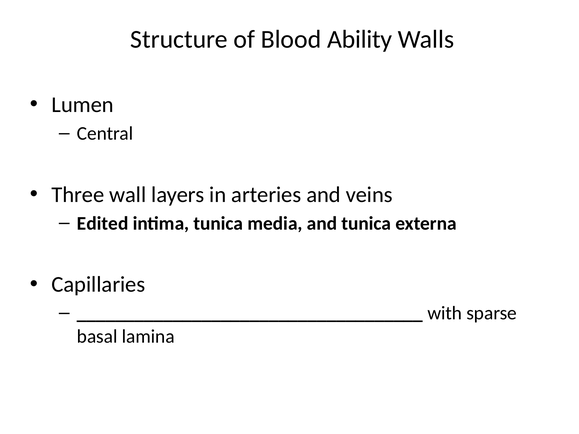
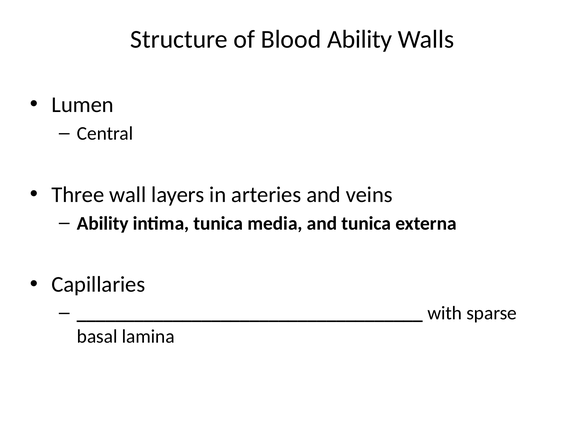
Edited at (103, 223): Edited -> Ability
